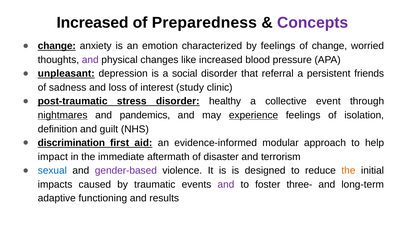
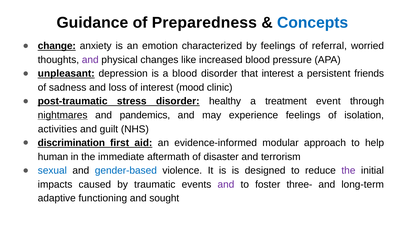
Increased at (92, 23): Increased -> Guidance
Concepts colour: purple -> blue
of change: change -> referral
a social: social -> blood
that referral: referral -> interest
study: study -> mood
collective: collective -> treatment
experience underline: present -> none
definition: definition -> activities
impact: impact -> human
gender-based colour: purple -> blue
the at (348, 171) colour: orange -> purple
results: results -> sought
